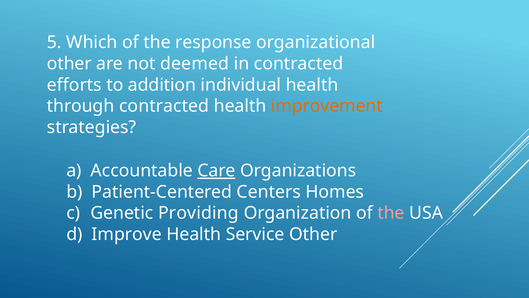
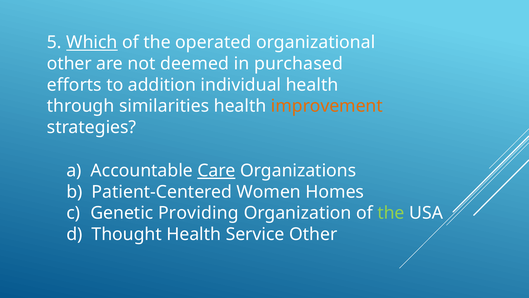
Which underline: none -> present
response: response -> operated
in contracted: contracted -> purchased
through contracted: contracted -> similarities
Centers: Centers -> Women
the at (391, 213) colour: pink -> light green
Improve: Improve -> Thought
